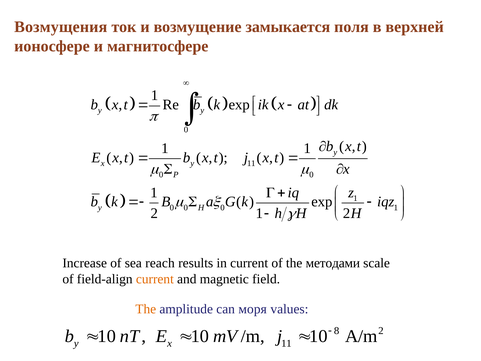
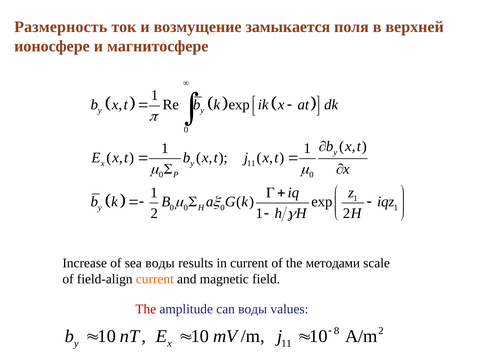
Возмущения: Возмущения -> Размерность
sea reach: reach -> воды
The at (146, 309) colour: orange -> red
can моря: моря -> воды
